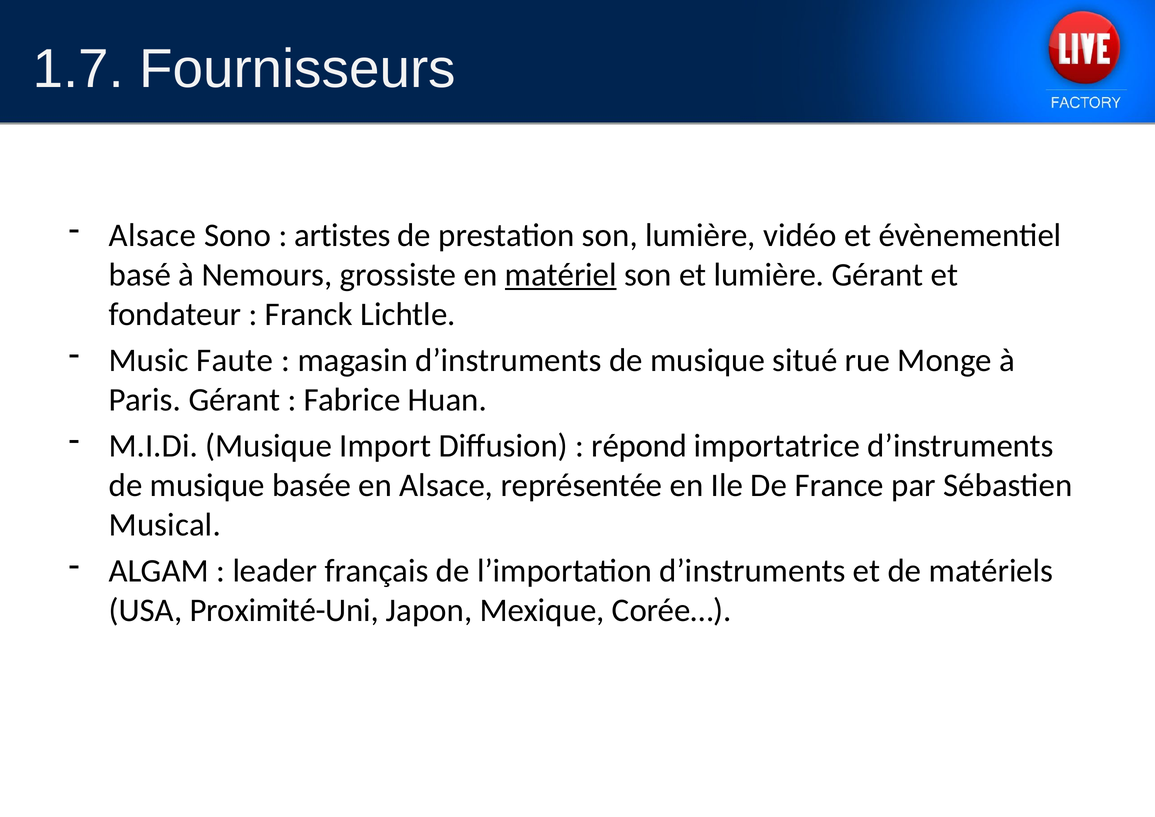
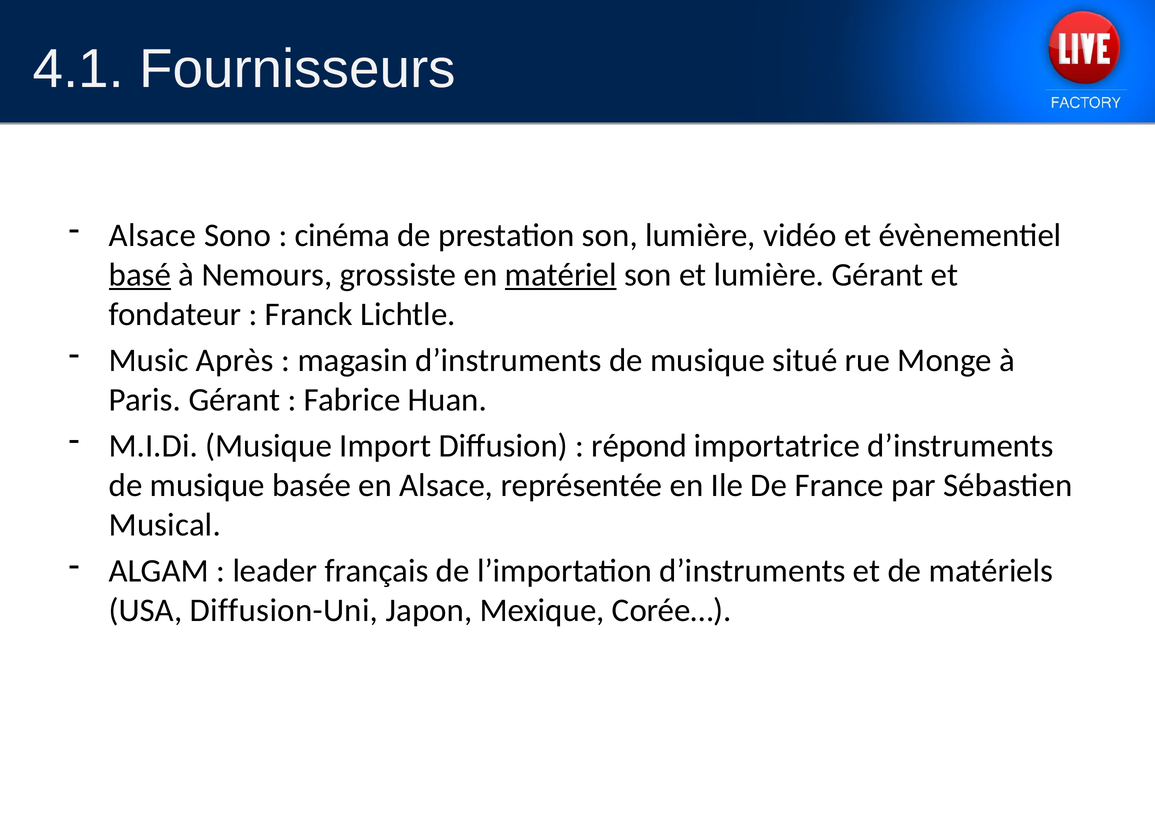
1.7: 1.7 -> 4.1
artistes: artistes -> cinéma
basé underline: none -> present
Faute: Faute -> Après
Proximité-Uni: Proximité-Uni -> Diffusion-Uni
